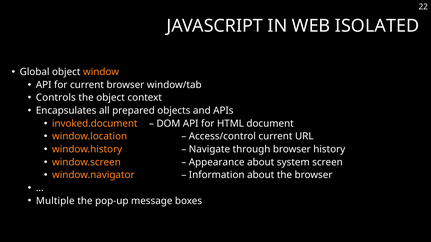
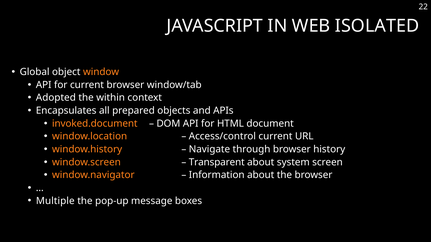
Controls: Controls -> Adopted
the object: object -> within
Appearance: Appearance -> Transparent
